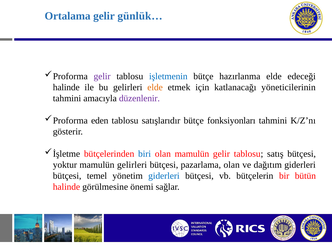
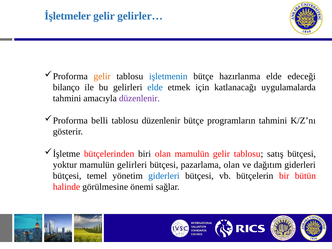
Ortalama: Ortalama -> İşletmeler
günlük…: günlük… -> gelirler…
gelir at (102, 76) colour: purple -> orange
halinde at (66, 87): halinde -> bilanço
elde at (155, 87) colour: orange -> blue
yöneticilerinin: yöneticilerinin -> uygulamalarda
eden: eden -> belli
tablosu satışlarıdır: satışlarıdır -> düzenlenir
fonksiyonları: fonksiyonları -> programların
biri colour: blue -> black
